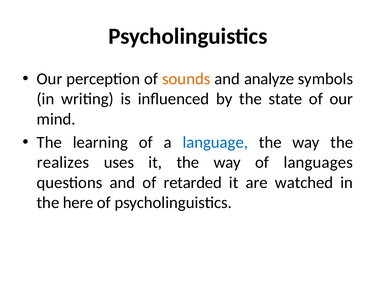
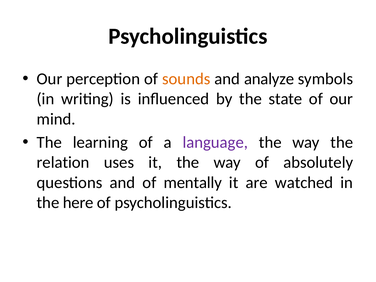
language colour: blue -> purple
realizes: realizes -> relation
languages: languages -> absolutely
retarded: retarded -> mentally
